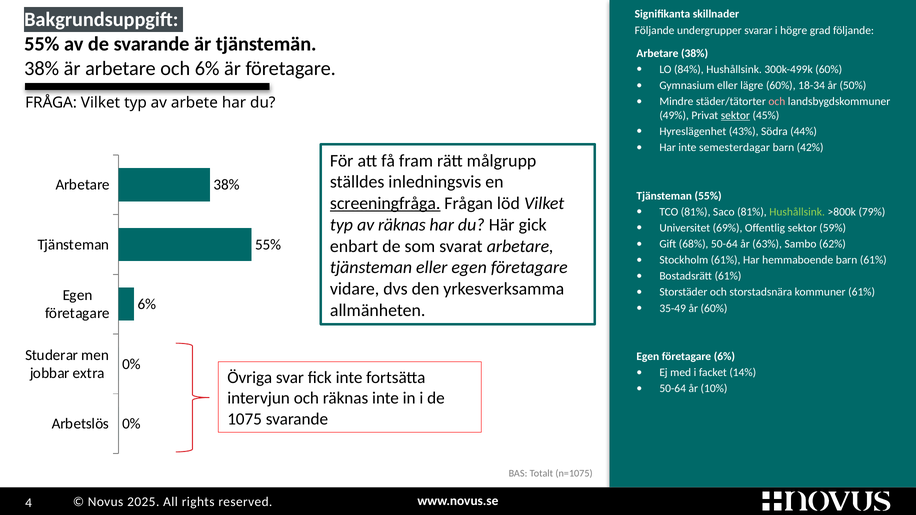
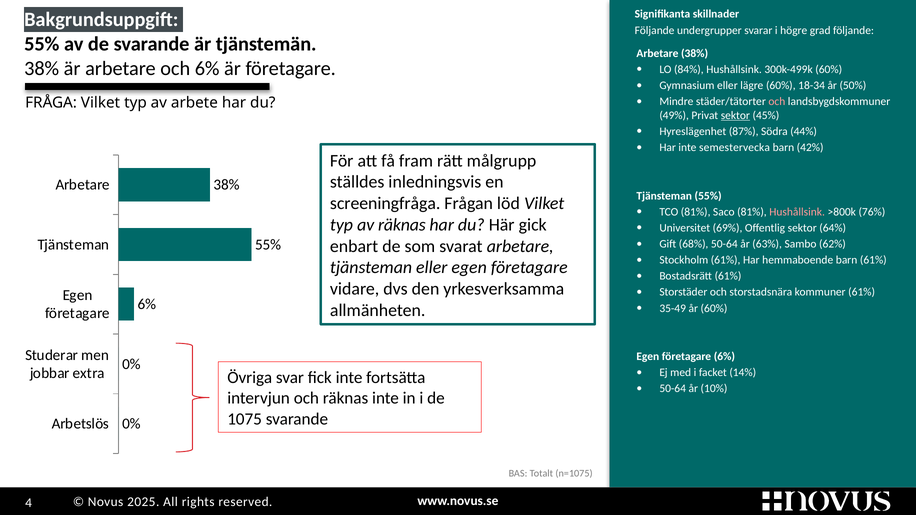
43%: 43% -> 87%
semesterdagar: semesterdagar -> semestervecka
screeningfråga underline: present -> none
Hushållsink at (797, 212) colour: light green -> pink
79%: 79% -> 76%
59%: 59% -> 64%
